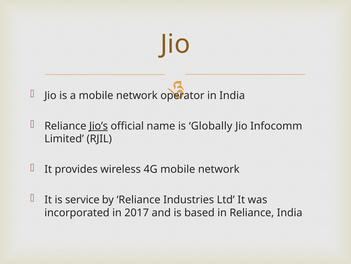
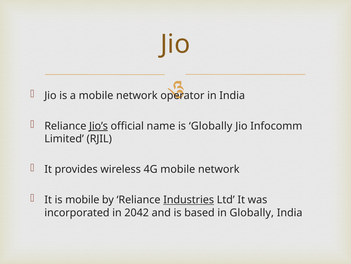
is service: service -> mobile
Industries underline: none -> present
2017: 2017 -> 2042
in Reliance: Reliance -> Globally
